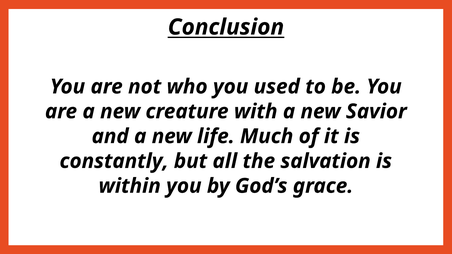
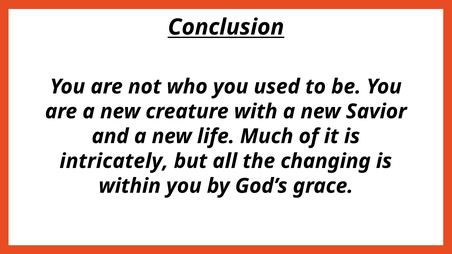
constantly: constantly -> intricately
salvation: salvation -> changing
